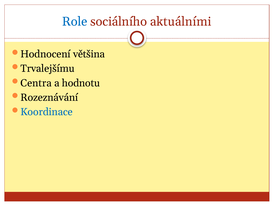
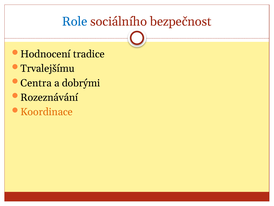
aktuálními: aktuálními -> bezpečnost
většina: většina -> tradice
hodnotu: hodnotu -> dobrými
Koordinace colour: blue -> orange
